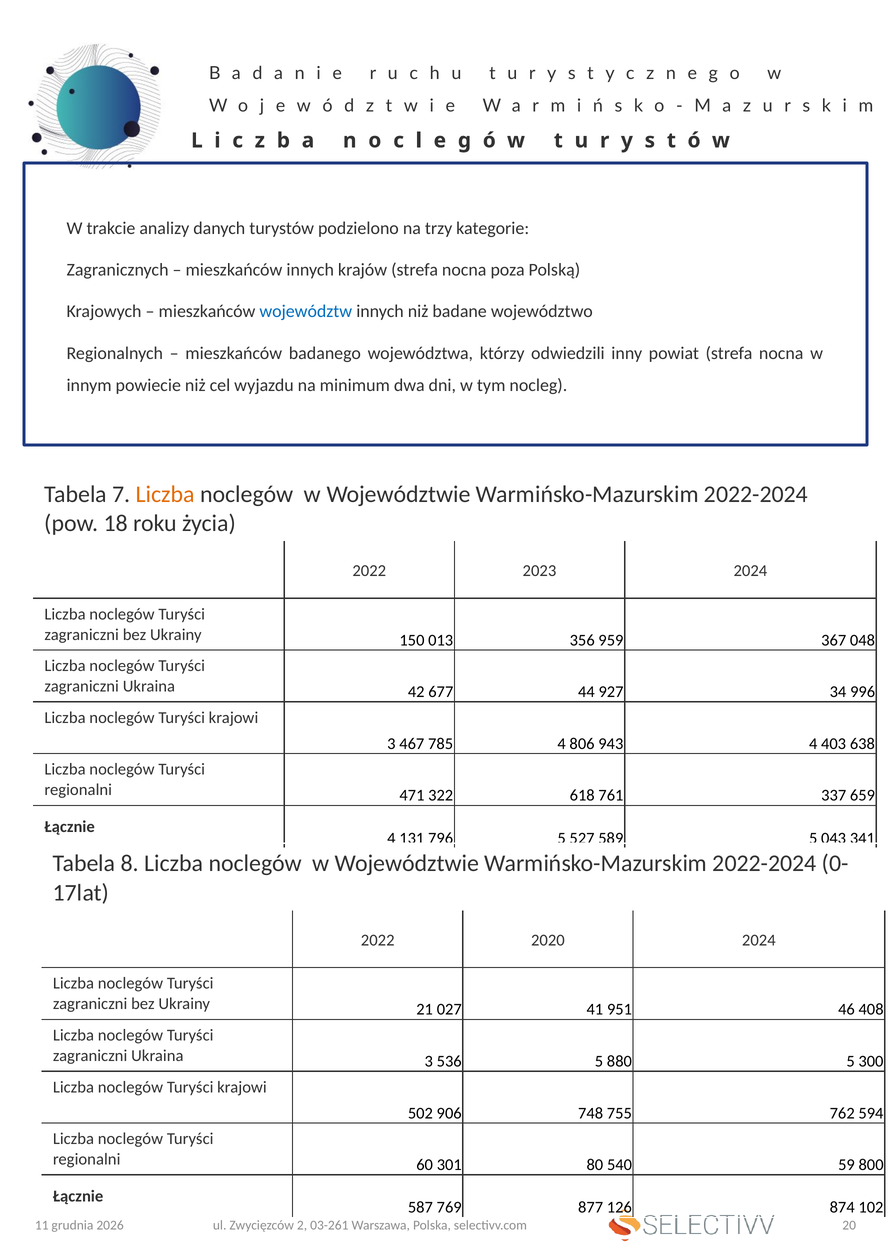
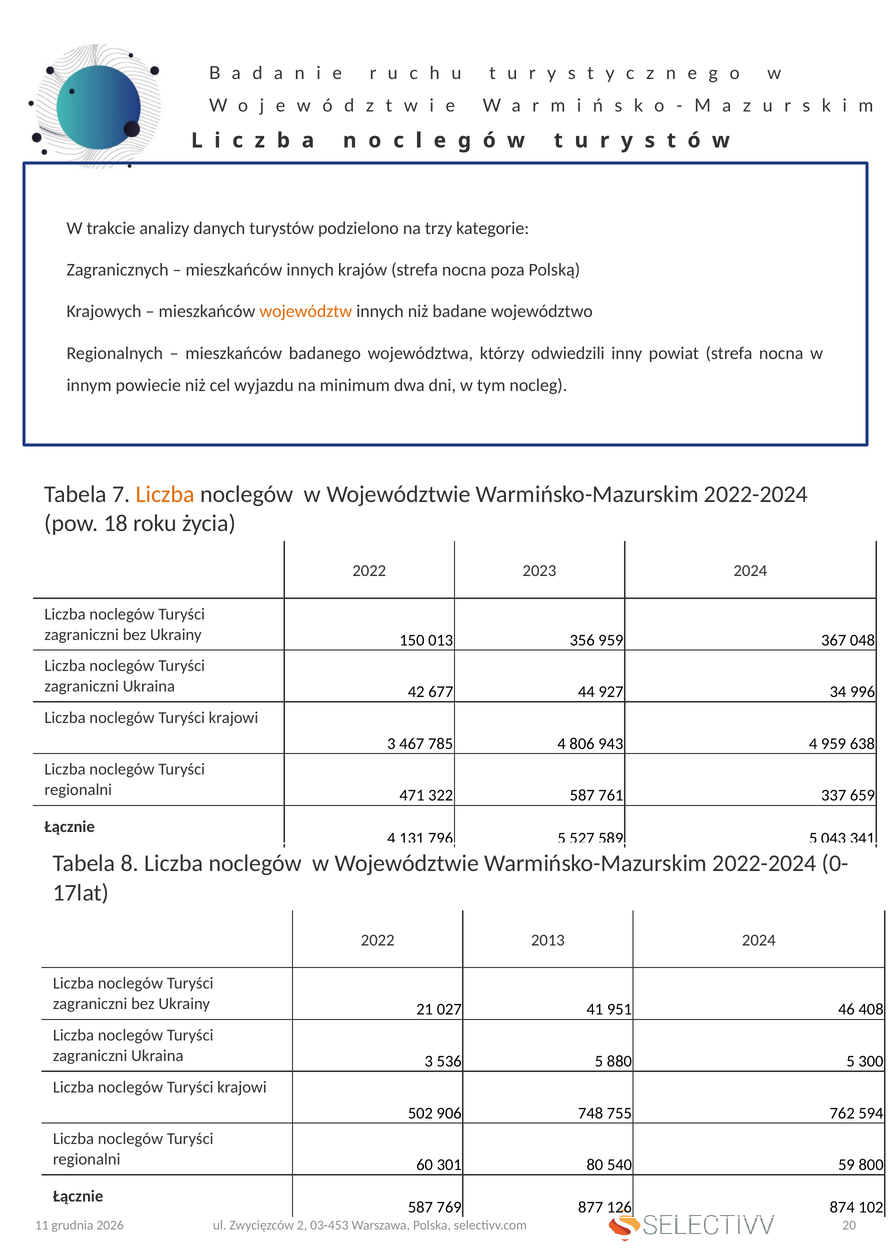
województw colour: blue -> orange
4 403: 403 -> 959
322 618: 618 -> 587
2020: 2020 -> 2013
03-261: 03-261 -> 03-453
